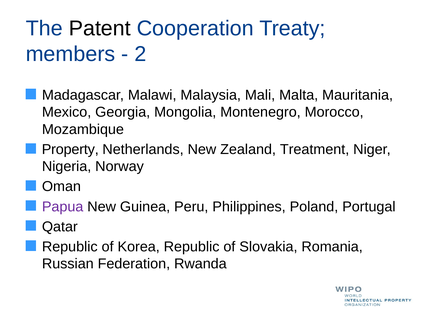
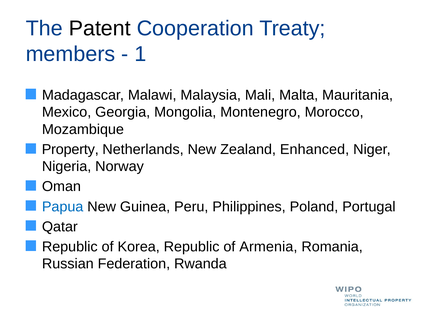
2: 2 -> 1
Treatment: Treatment -> Enhanced
Papua colour: purple -> blue
Slovakia: Slovakia -> Armenia
